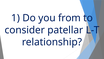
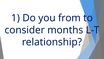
patellar: patellar -> months
